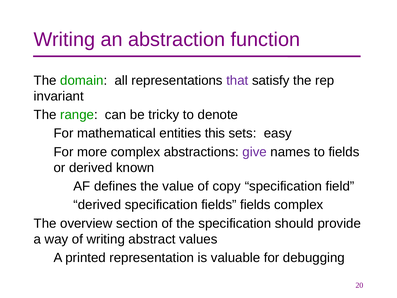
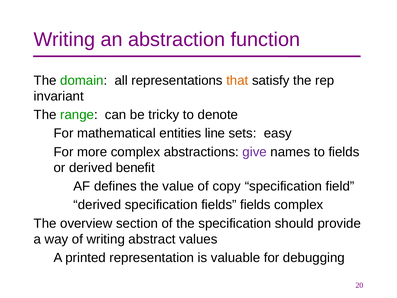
that colour: purple -> orange
this: this -> line
known: known -> benefit
